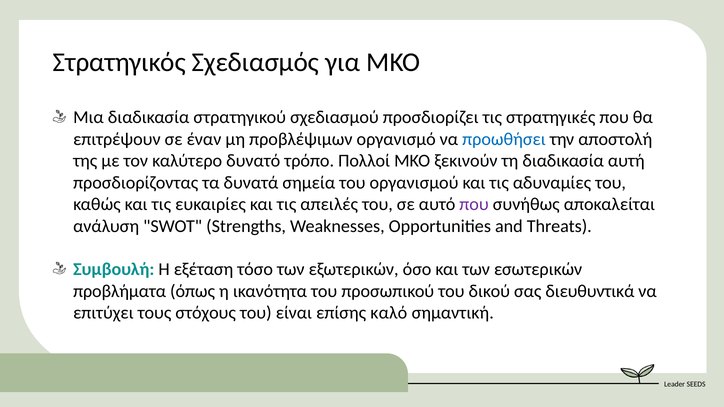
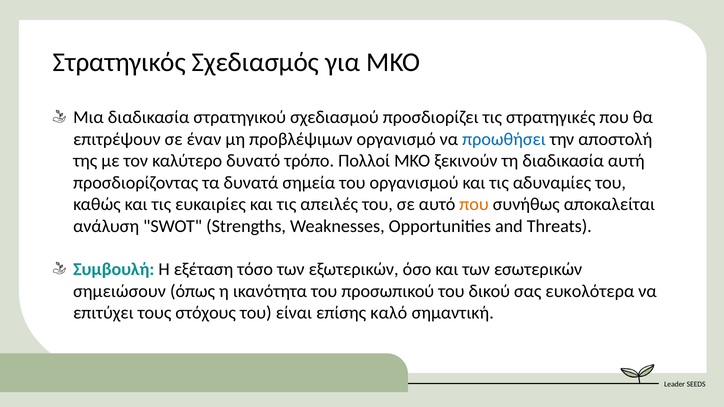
που at (474, 204) colour: purple -> orange
προβλήματα: προβλήματα -> σημειώσουν
διευθυντικά: διευθυντικά -> ευκολότερα
